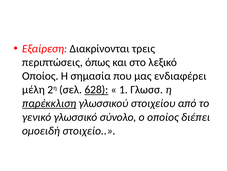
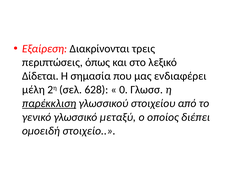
Οποίος at (40, 76): Οποίος -> Δίδεται
628 underline: present -> none
1: 1 -> 0
σύνολο: σύνολο -> μεταξύ
